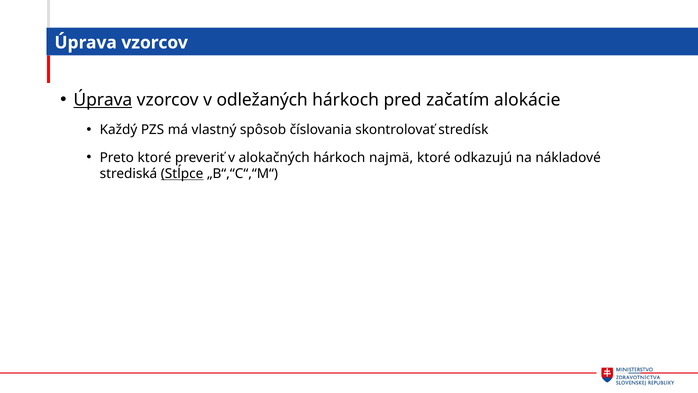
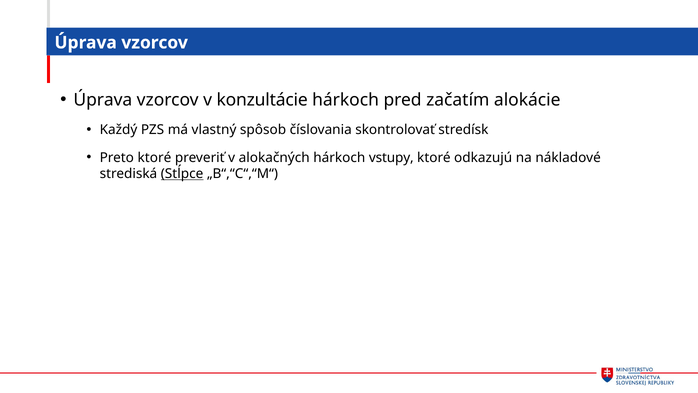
Úprava at (103, 100) underline: present -> none
odležaných: odležaných -> konzultácie
najmä: najmä -> vstupy
